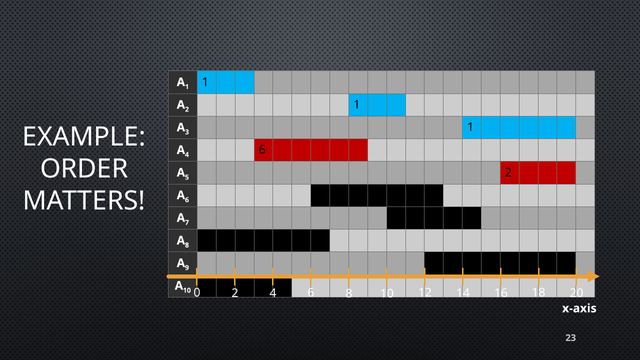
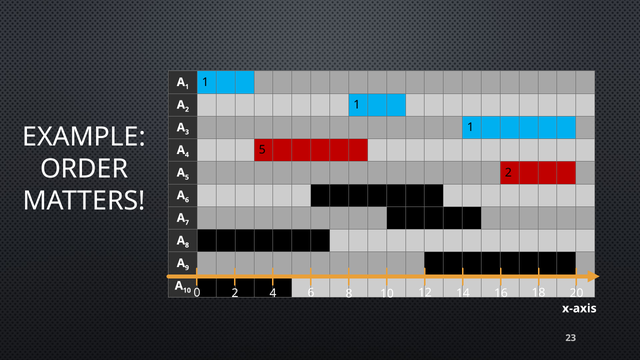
6 at (262, 150): 6 -> 5
